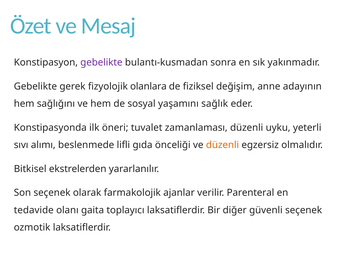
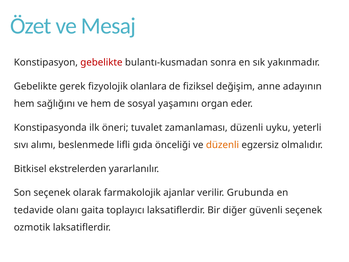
gebelikte at (101, 62) colour: purple -> red
sağlık: sağlık -> organ
Parenteral: Parenteral -> Grubunda
